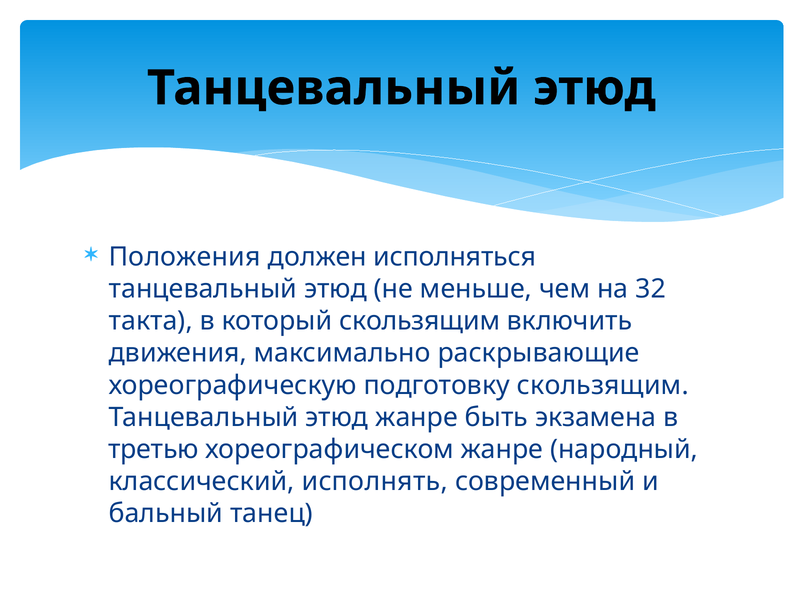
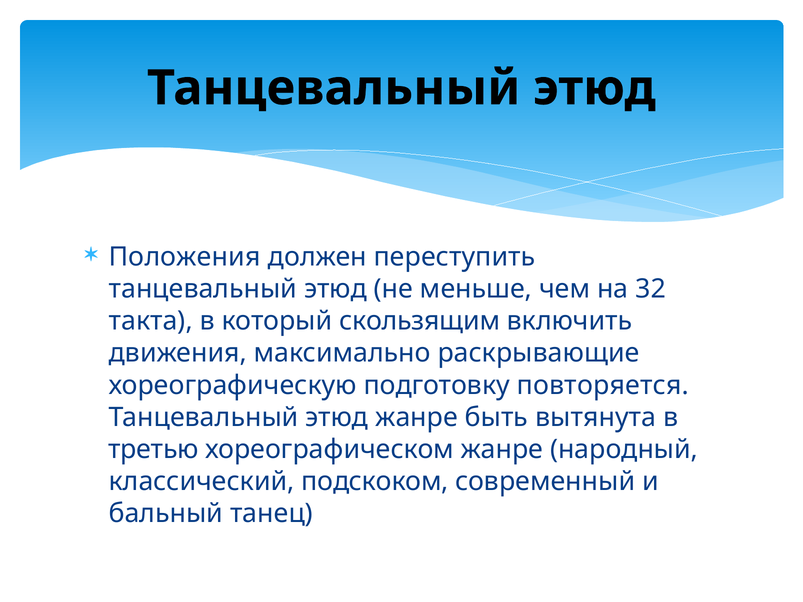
исполняться: исполняться -> переступить
подготовку скользящим: скользящим -> повторяется
экзамена: экзамена -> вытянута
исполнять: исполнять -> подскоком
